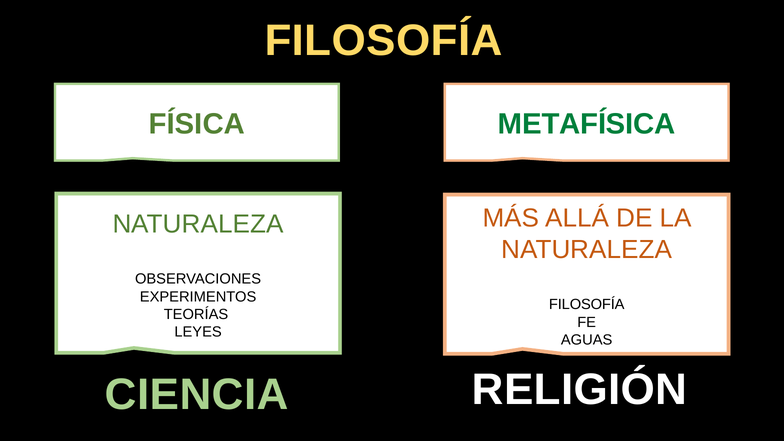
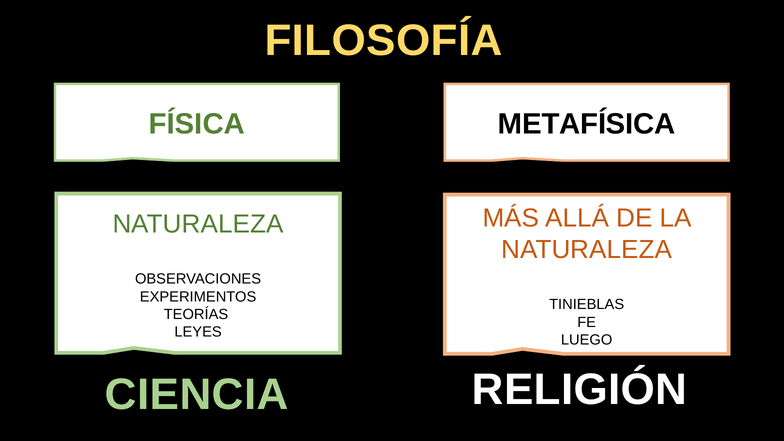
METAFÍSICA colour: green -> black
FILOSOFÍA at (587, 305): FILOSOFÍA -> TINIEBLAS
AGUAS: AGUAS -> LUEGO
